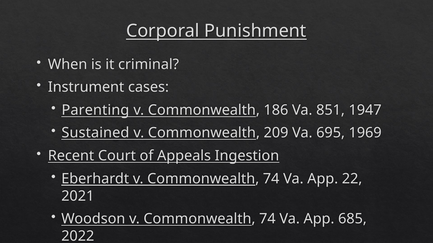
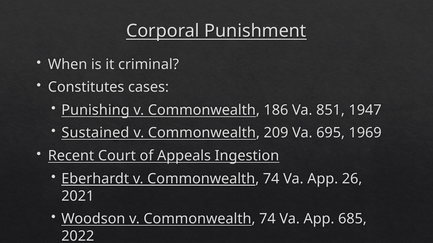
Instrument: Instrument -> Constitutes
Parenting: Parenting -> Punishing
22: 22 -> 26
